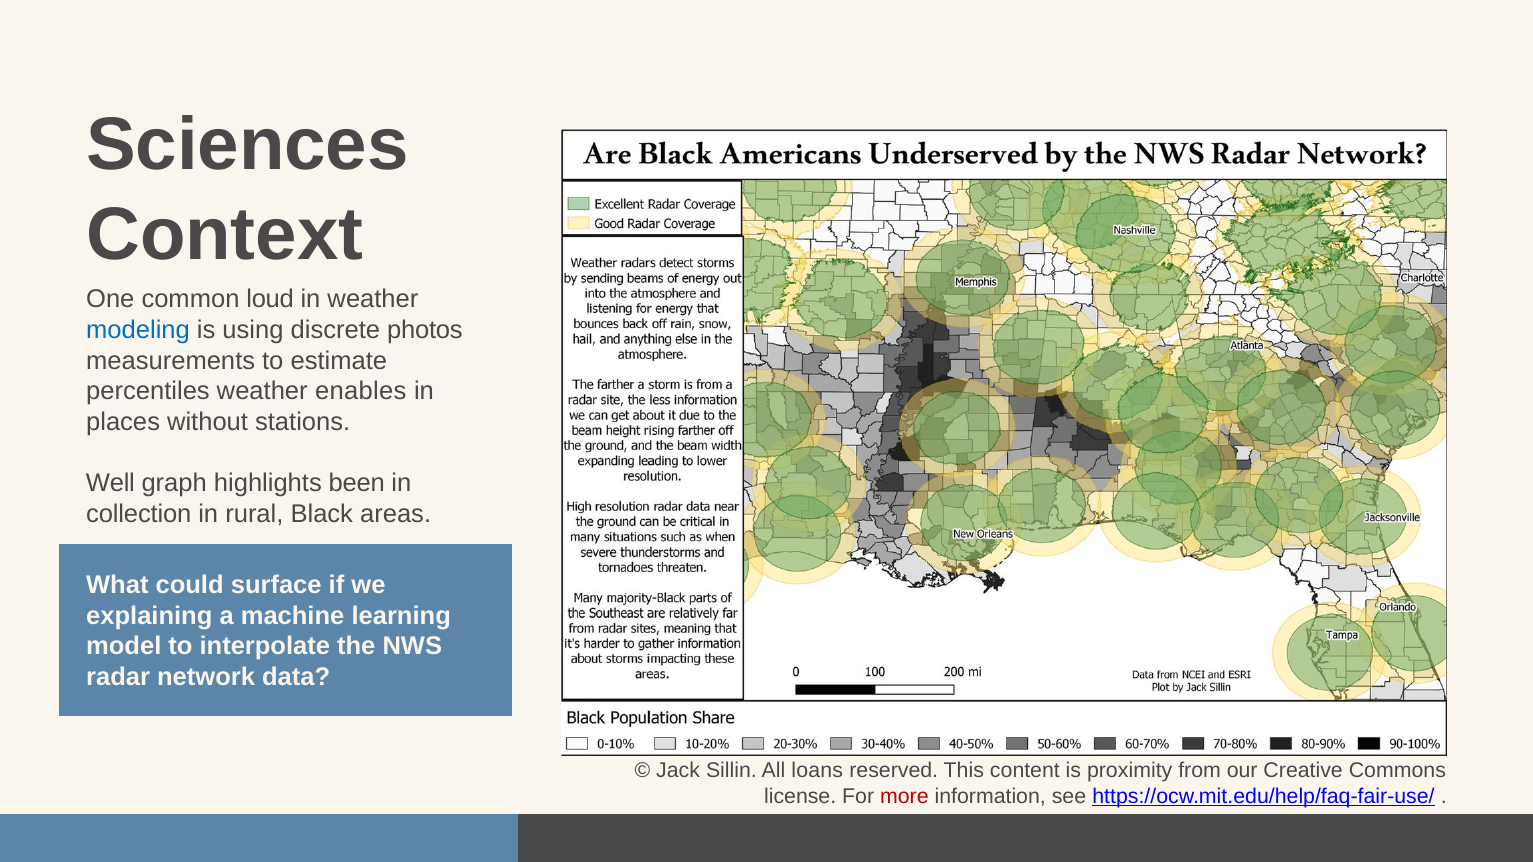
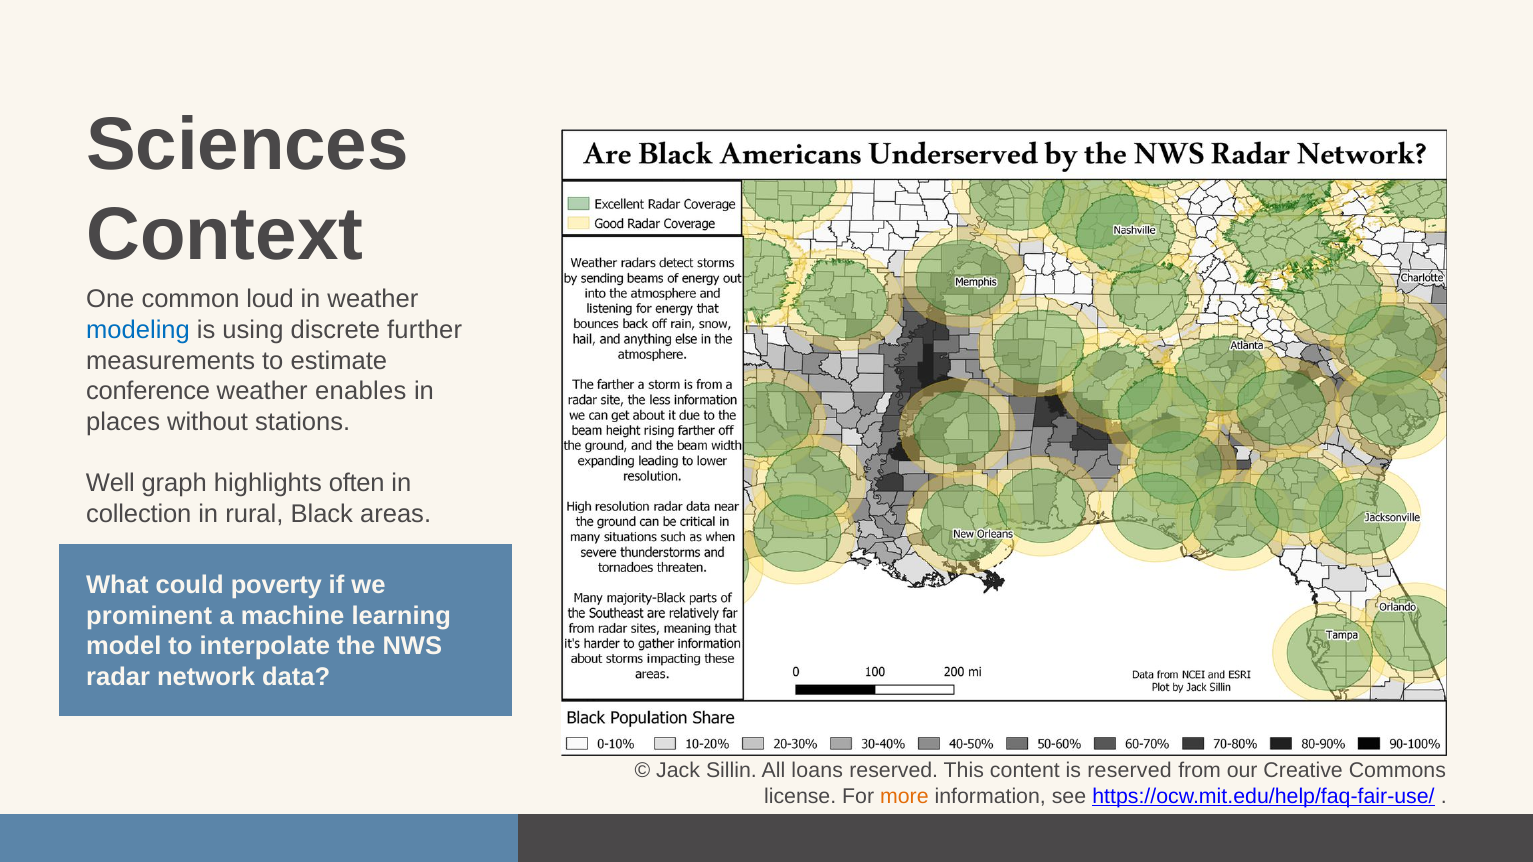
photos: photos -> further
percentiles: percentiles -> conference
been: been -> often
surface: surface -> poverty
explaining: explaining -> prominent
is proximity: proximity -> reserved
more colour: red -> orange
